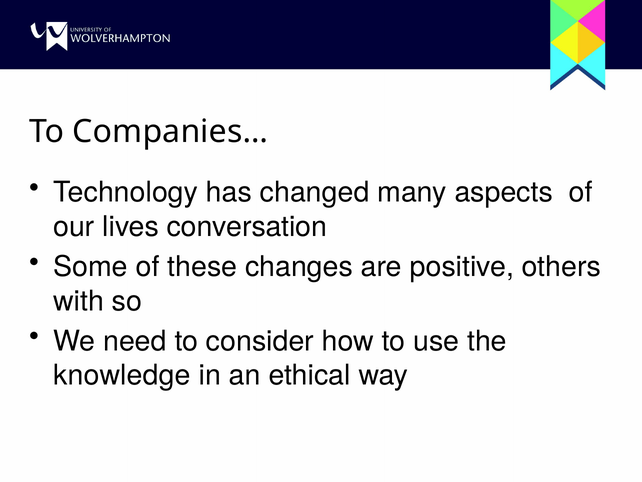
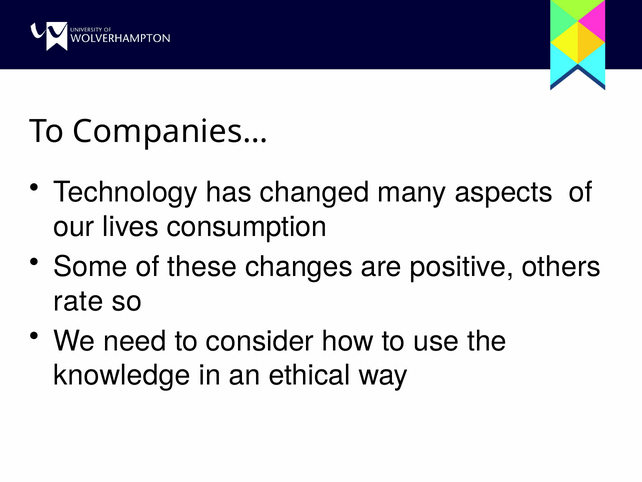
conversation: conversation -> consumption
with: with -> rate
